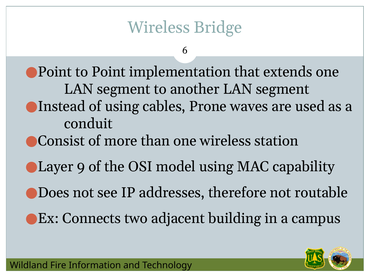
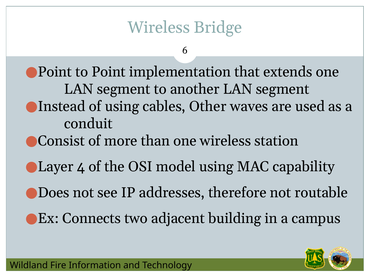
Prone: Prone -> Other
9: 9 -> 4
